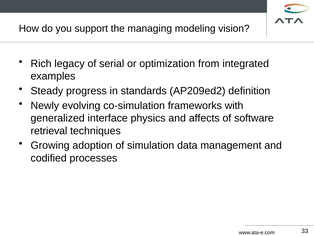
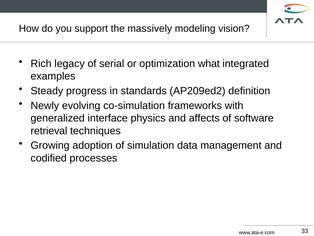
managing: managing -> massively
from: from -> what
